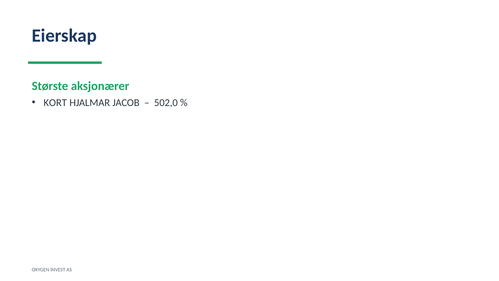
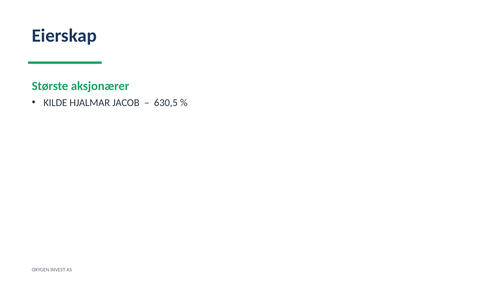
KORT: KORT -> KILDE
502,0: 502,0 -> 630,5
